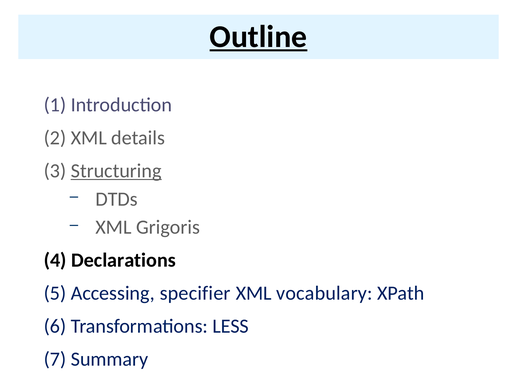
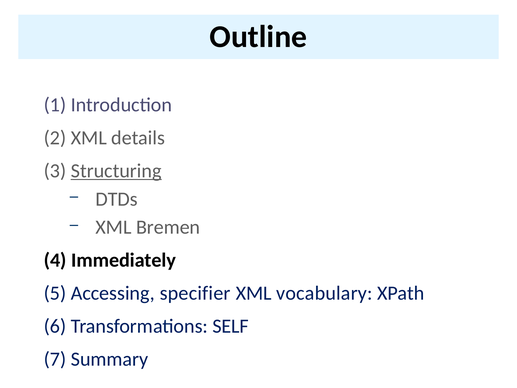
Outline underline: present -> none
Grigoris: Grigoris -> Bremen
Declarations: Declarations -> Immediately
LESS: LESS -> SELF
